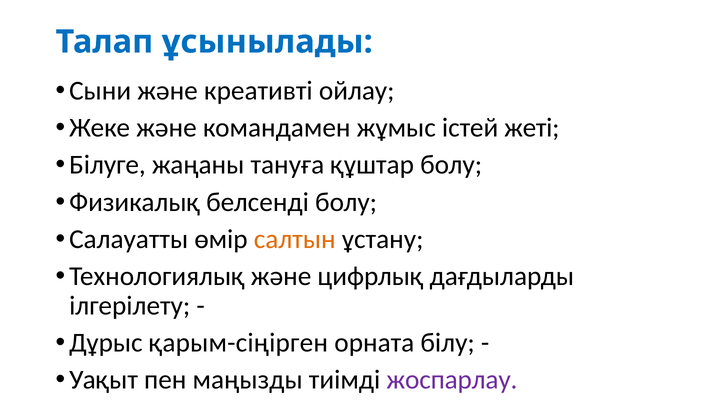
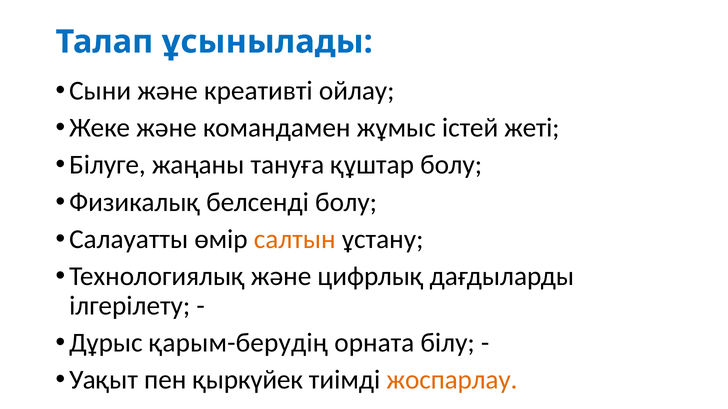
қарым-сіңірген: қарым-сіңірген -> қарым-берудің
маңызды: маңызды -> қыркүйек
жоспарлау colour: purple -> orange
